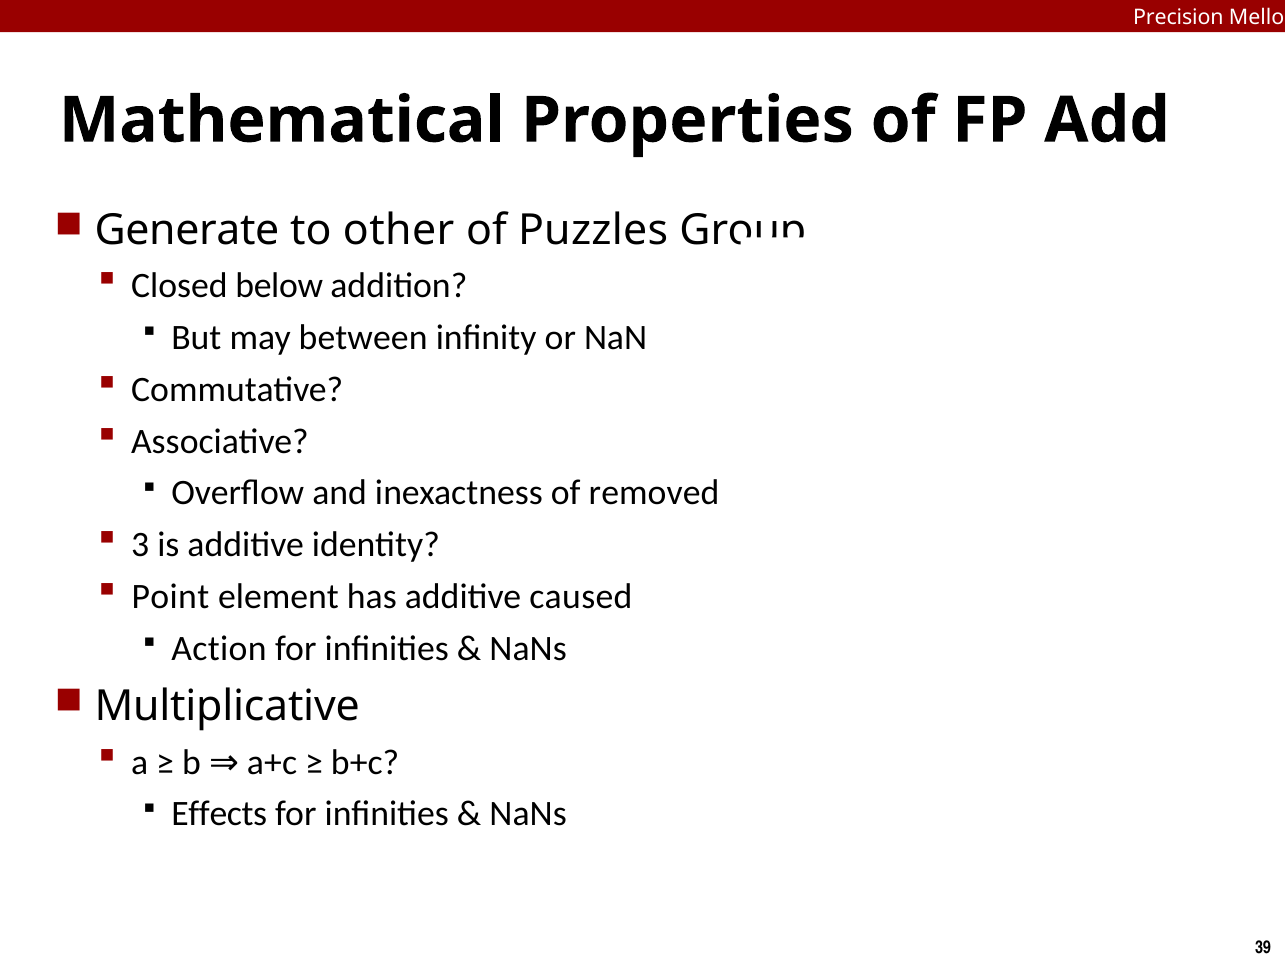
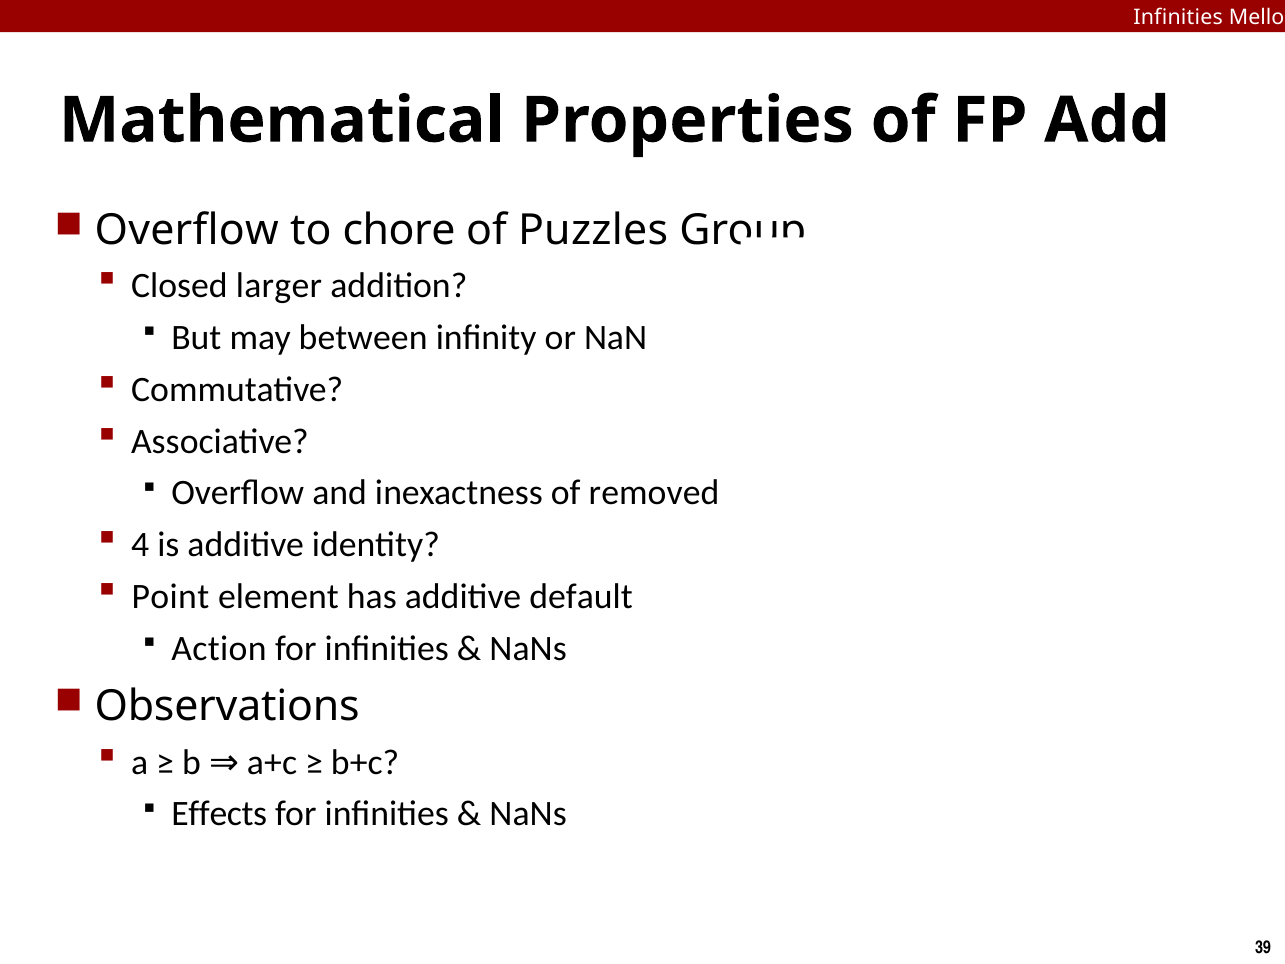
Precision at (1178, 17): Precision -> Infinities
Generate at (187, 230): Generate -> Overflow
other: other -> chore
below: below -> larger
3: 3 -> 4
caused: caused -> default
Multiplicative: Multiplicative -> Observations
